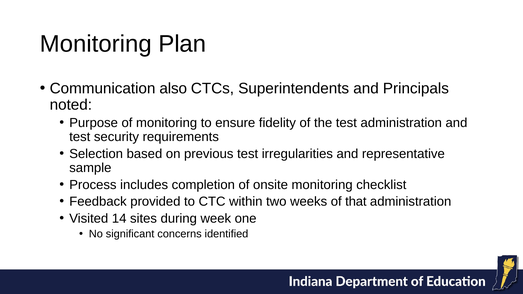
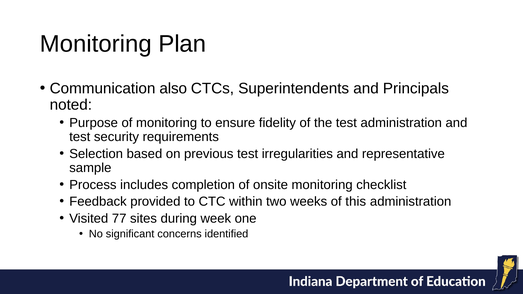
that: that -> this
14: 14 -> 77
